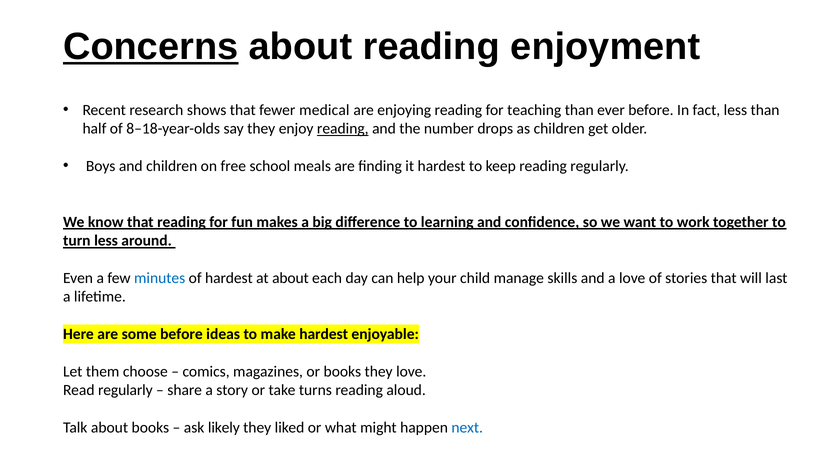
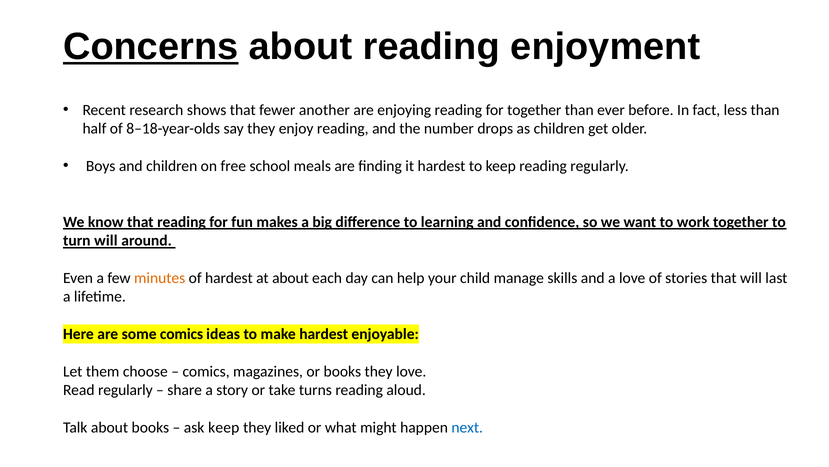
medical: medical -> another
for teaching: teaching -> together
reading at (343, 129) underline: present -> none
turn less: less -> will
minutes colour: blue -> orange
some before: before -> comics
ask likely: likely -> keep
